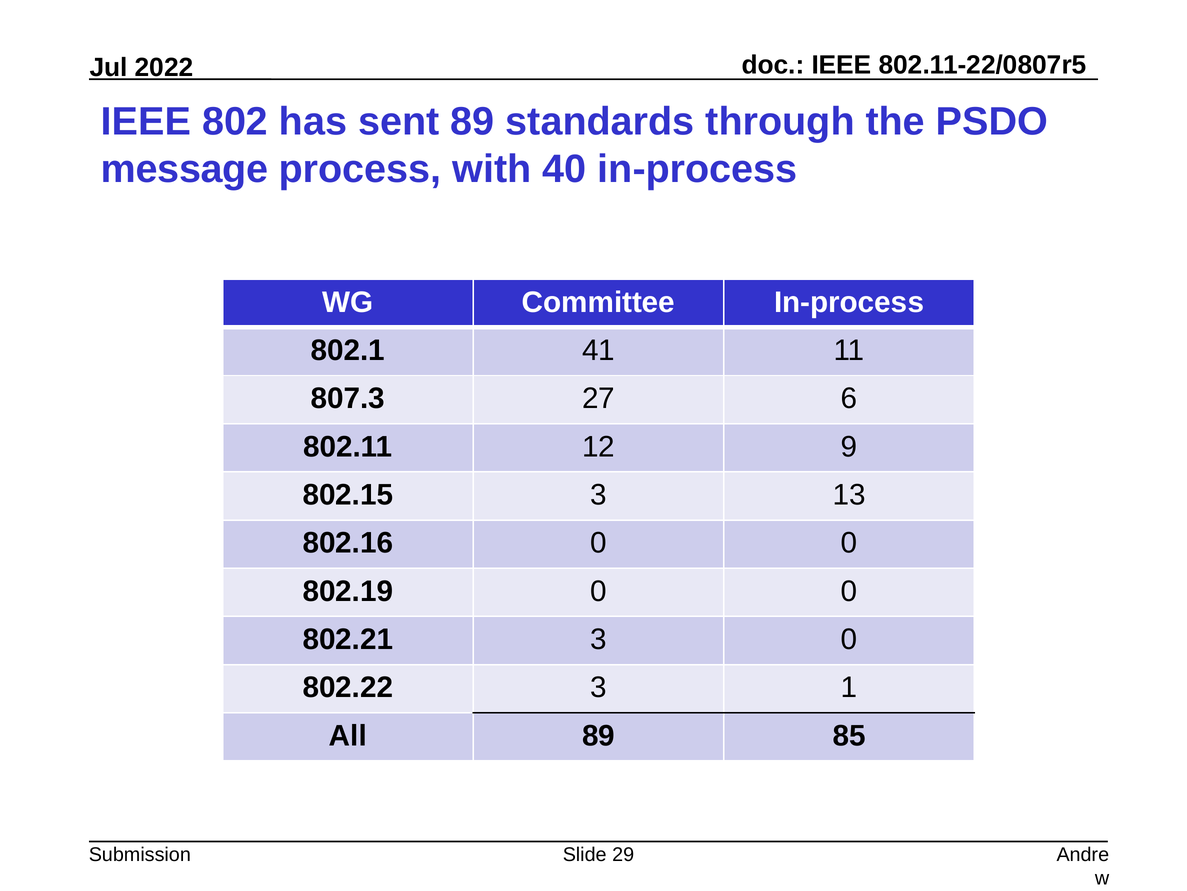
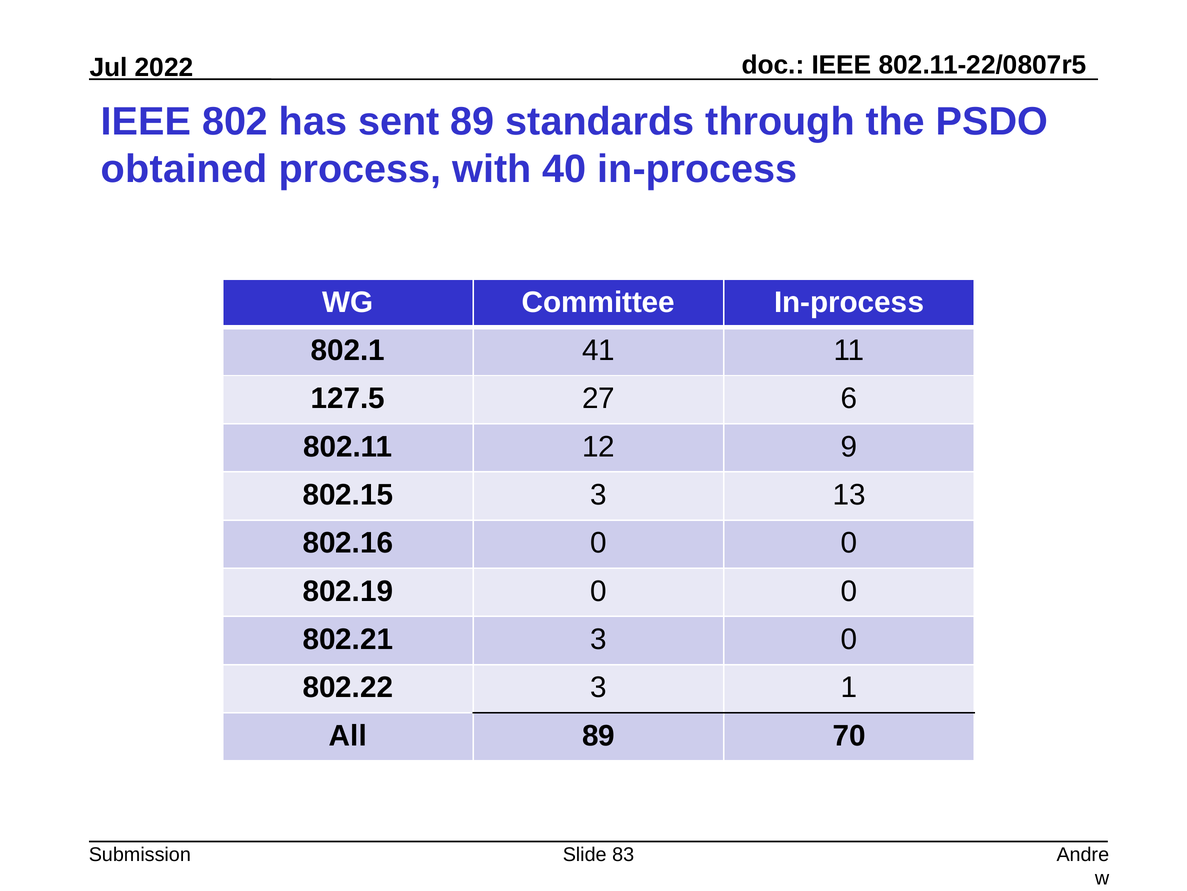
message: message -> obtained
807.3: 807.3 -> 127.5
85: 85 -> 70
29: 29 -> 83
